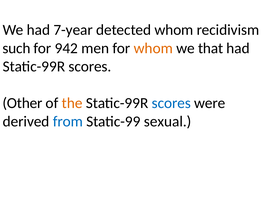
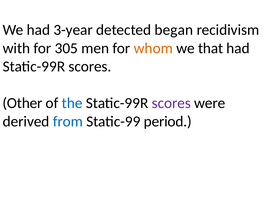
7-year: 7-year -> 3-year
detected whom: whom -> began
such: such -> with
942: 942 -> 305
the colour: orange -> blue
scores at (171, 103) colour: blue -> purple
sexual: sexual -> period
